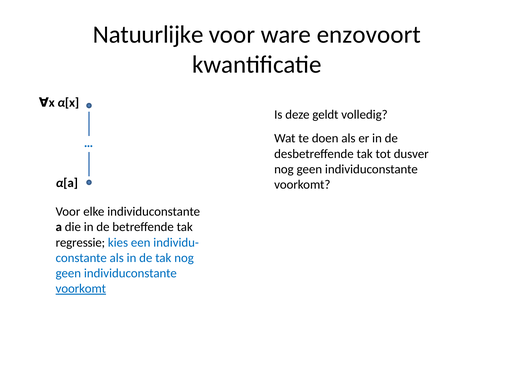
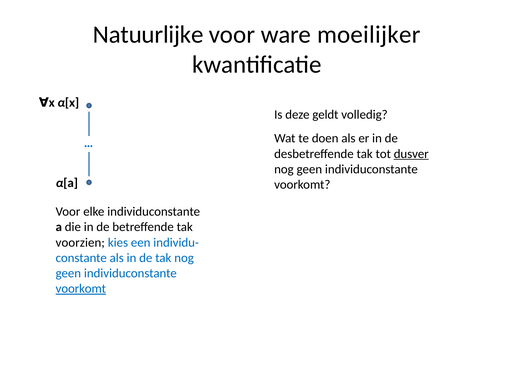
enzovoort: enzovoort -> moeilijker
dusver underline: none -> present
regressie: regressie -> voorzien
